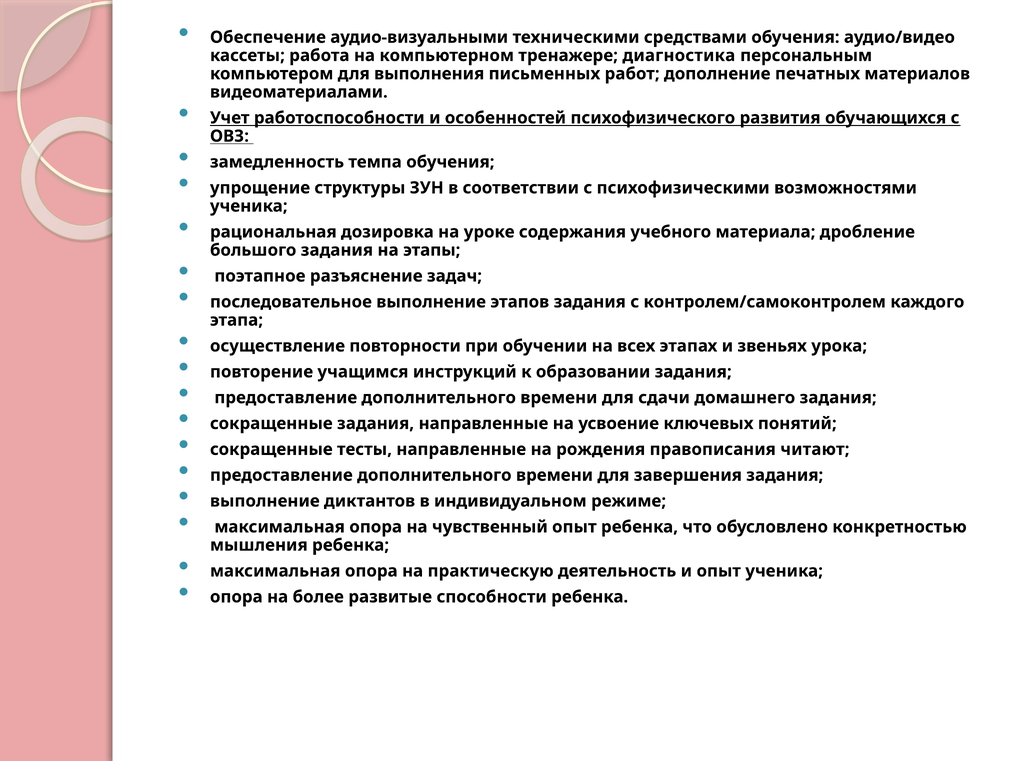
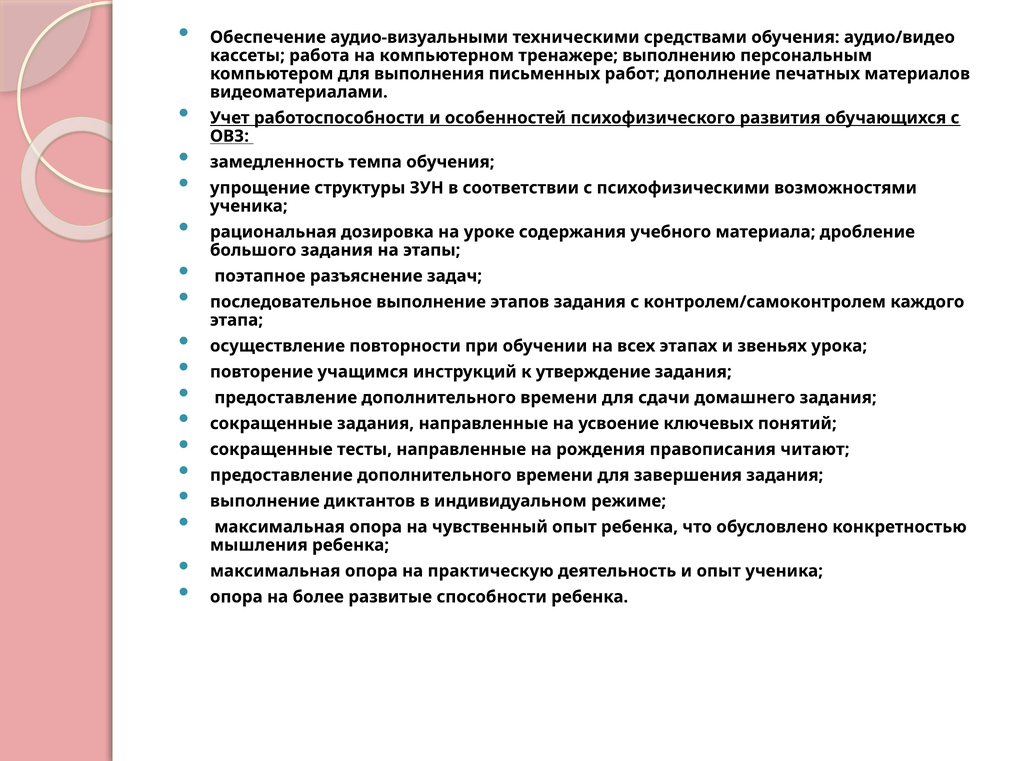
диагностика: диагностика -> выполнению
образовании: образовании -> утверждение
